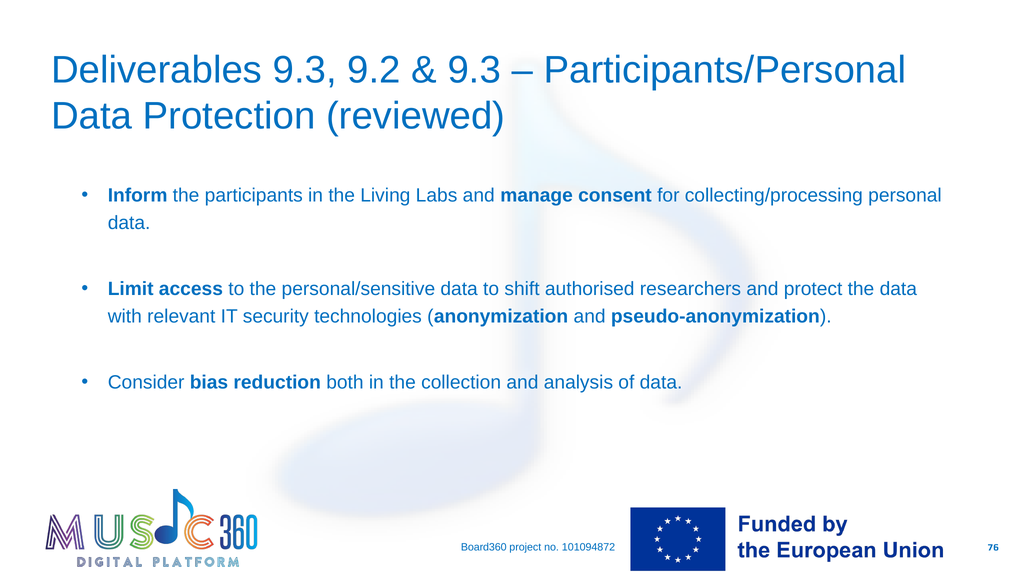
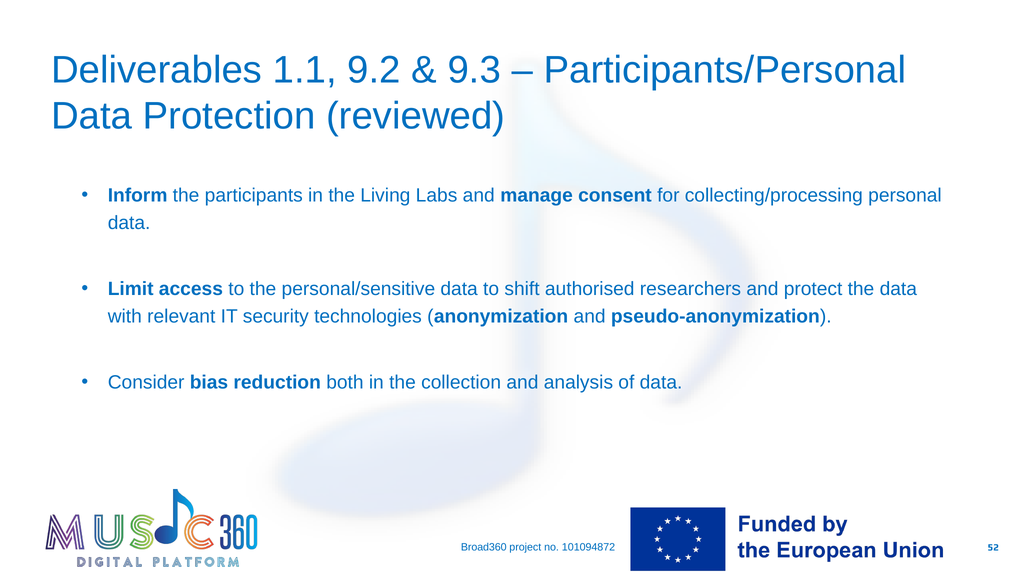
Deliverables 9.3: 9.3 -> 1.1
Board360: Board360 -> Broad360
76: 76 -> 52
